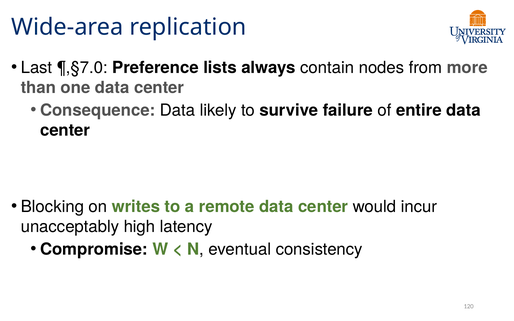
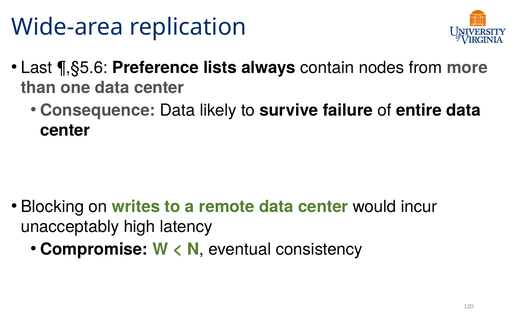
¶,§7.0: ¶,§7.0 -> ¶,§5.6
